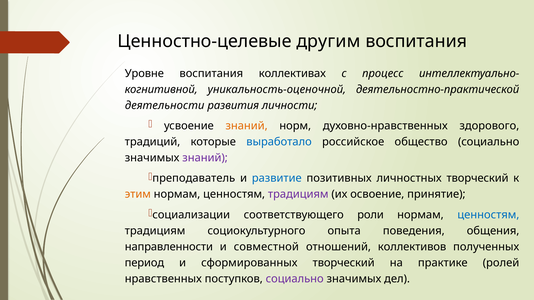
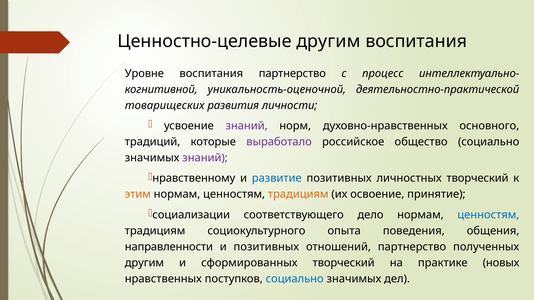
воспитания коллективах: коллективах -> партнерство
деятельности: деятельности -> товарищеских
знаний at (247, 126) colour: orange -> purple
здорового: здорового -> основного
выработало colour: blue -> purple
преподаватель: преподаватель -> нравственному
традициям at (298, 195) colour: purple -> orange
роли: роли -> дело
и совместной: совместной -> позитивных
отношений коллективов: коллективов -> партнерство
период at (144, 263): период -> другим
ролей: ролей -> новых
социально at (295, 279) colour: purple -> blue
